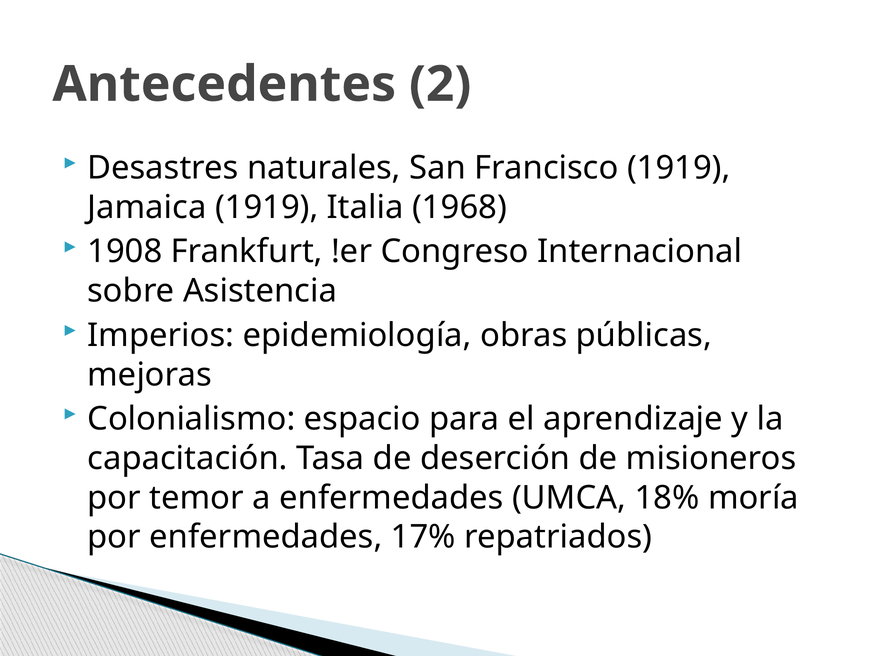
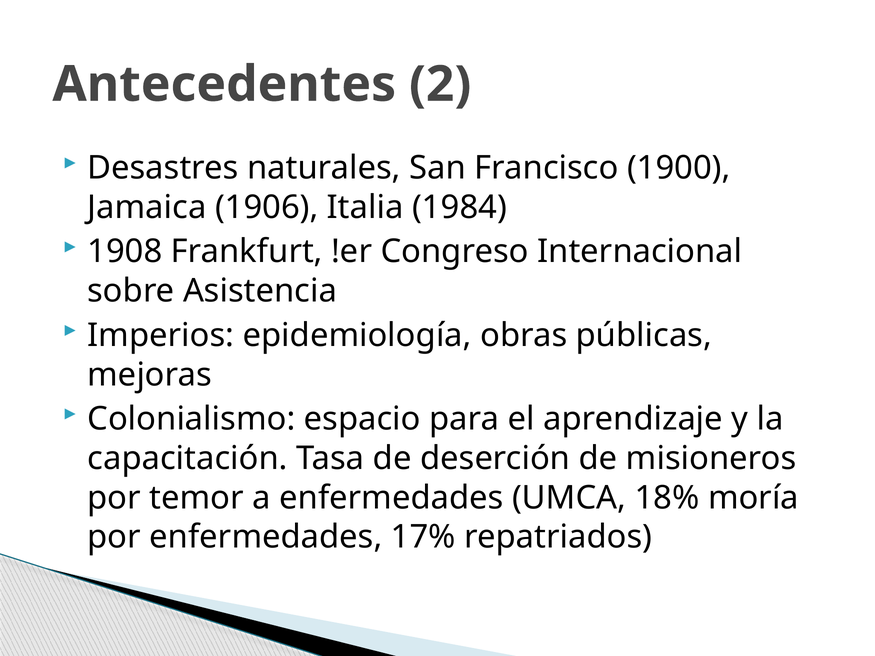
Francisco 1919: 1919 -> 1900
Jamaica 1919: 1919 -> 1906
1968: 1968 -> 1984
